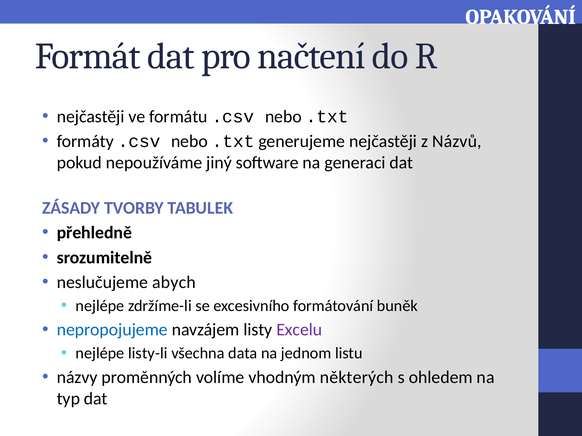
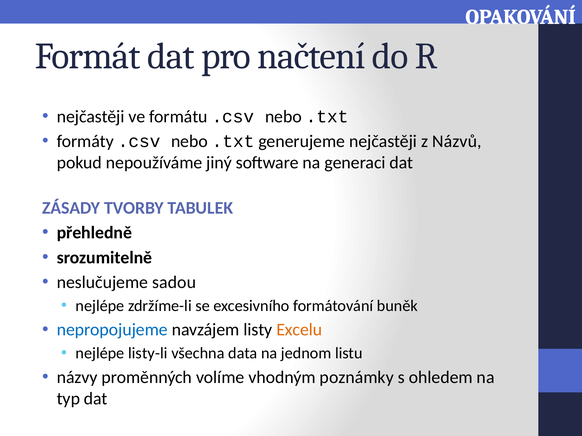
abych: abych -> sadou
Excelu colour: purple -> orange
některých: některých -> poznámky
